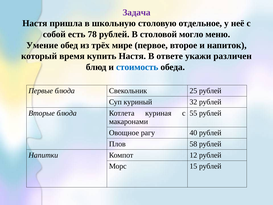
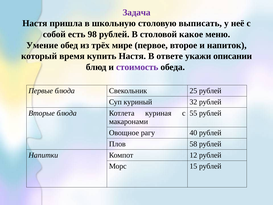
отдельное: отдельное -> выписать
78: 78 -> 98
могло: могло -> какое
различен: различен -> описании
стоимость colour: blue -> purple
